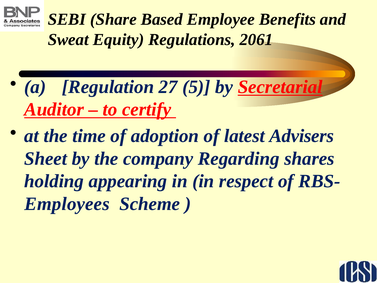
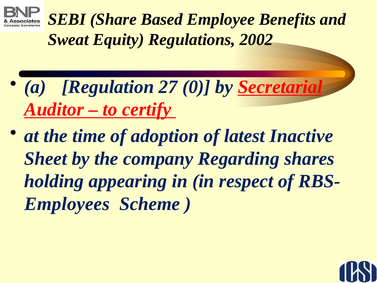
2061: 2061 -> 2002
5: 5 -> 0
Advisers: Advisers -> Inactive
